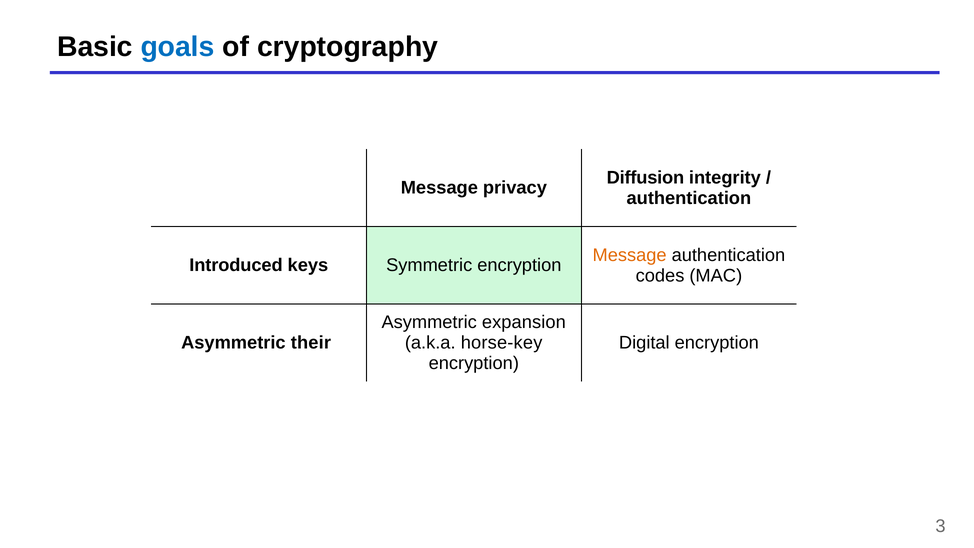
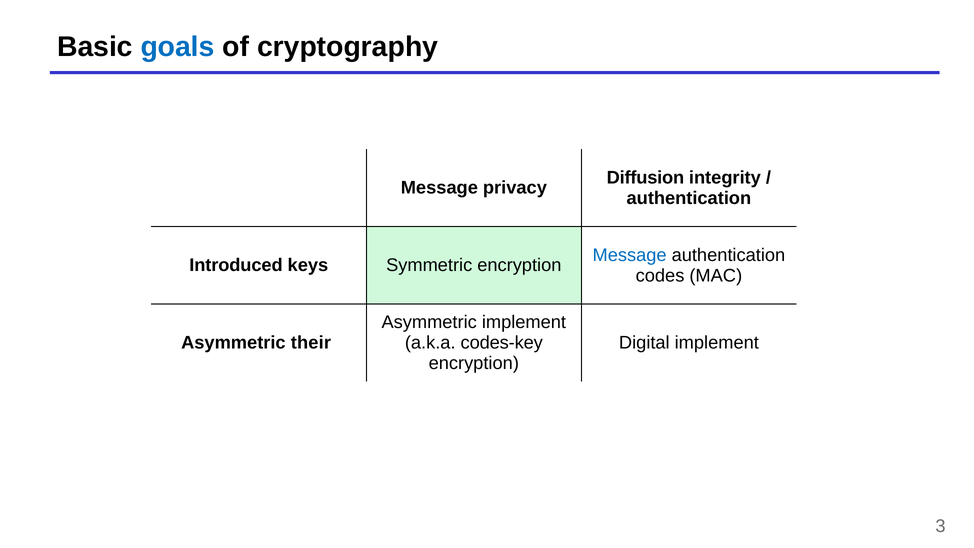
Message at (630, 255) colour: orange -> blue
Asymmetric expansion: expansion -> implement
horse-key: horse-key -> codes-key
Digital encryption: encryption -> implement
